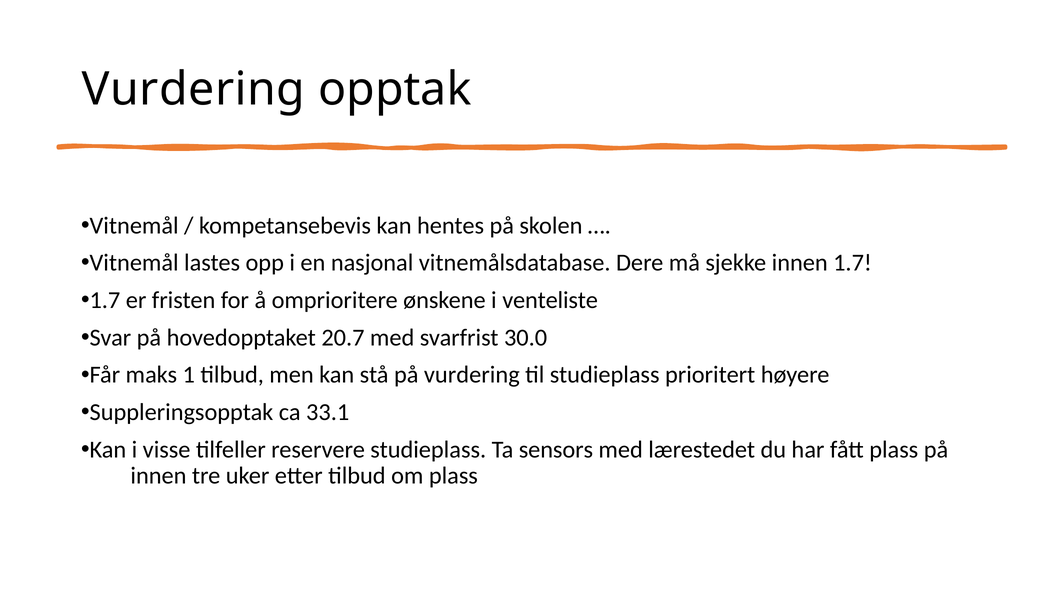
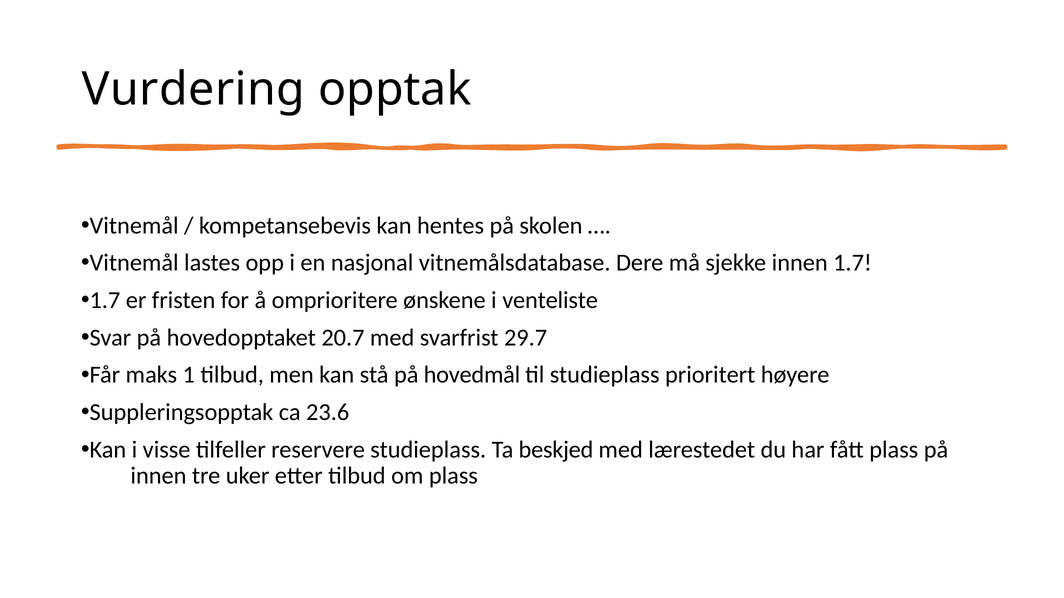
30.0: 30.0 -> 29.7
på vurdering: vurdering -> hovedmål
33.1: 33.1 -> 23.6
sensors: sensors -> beskjed
